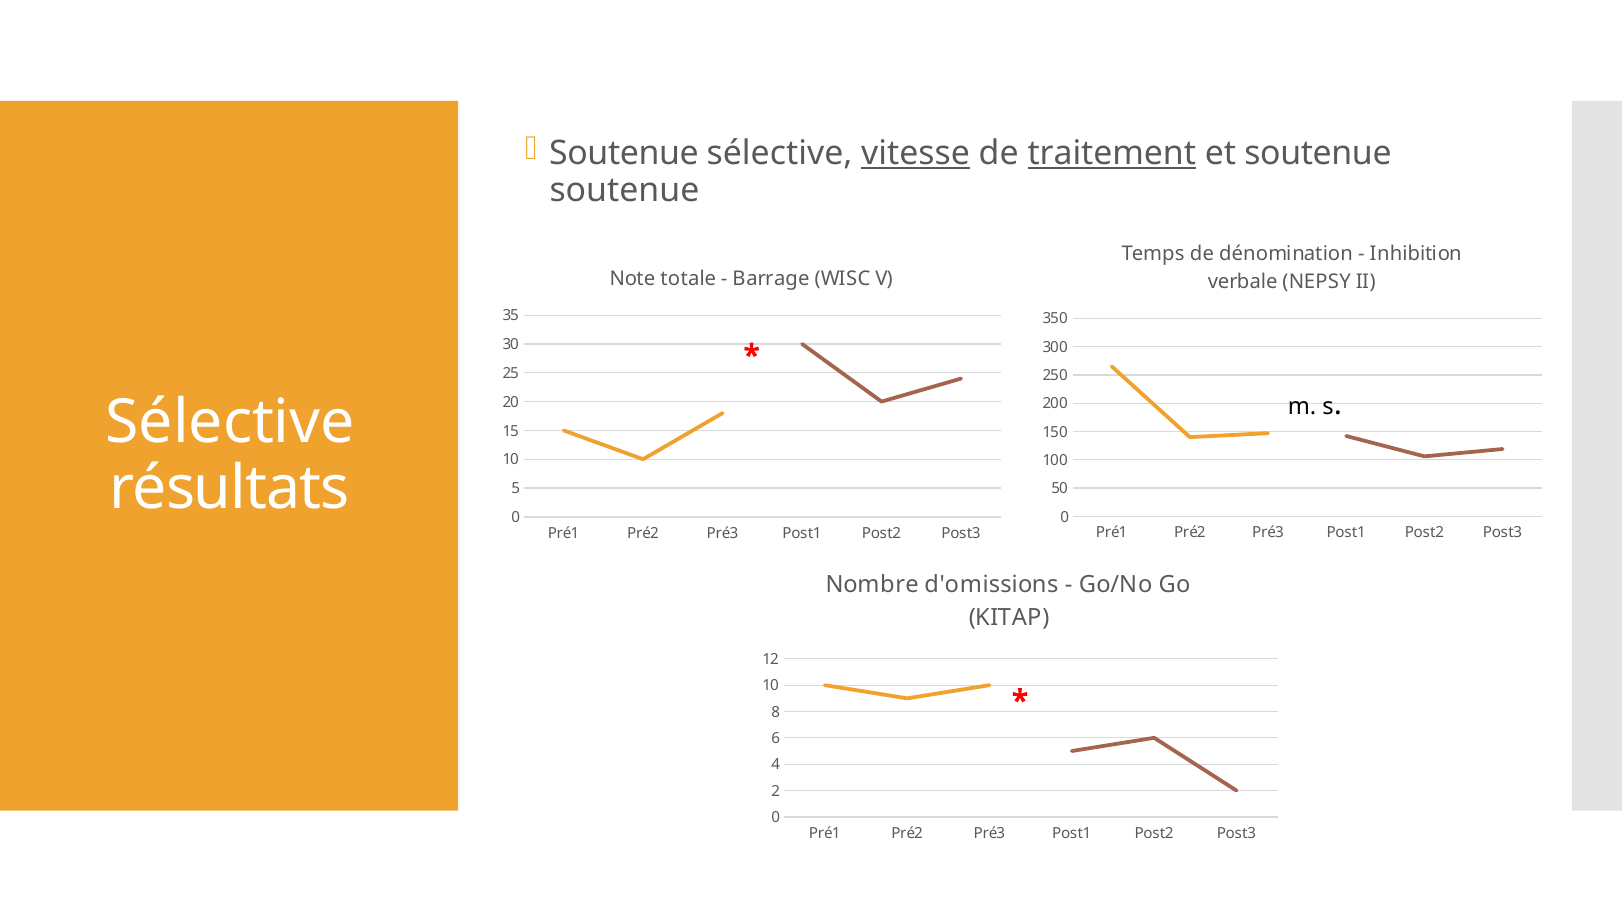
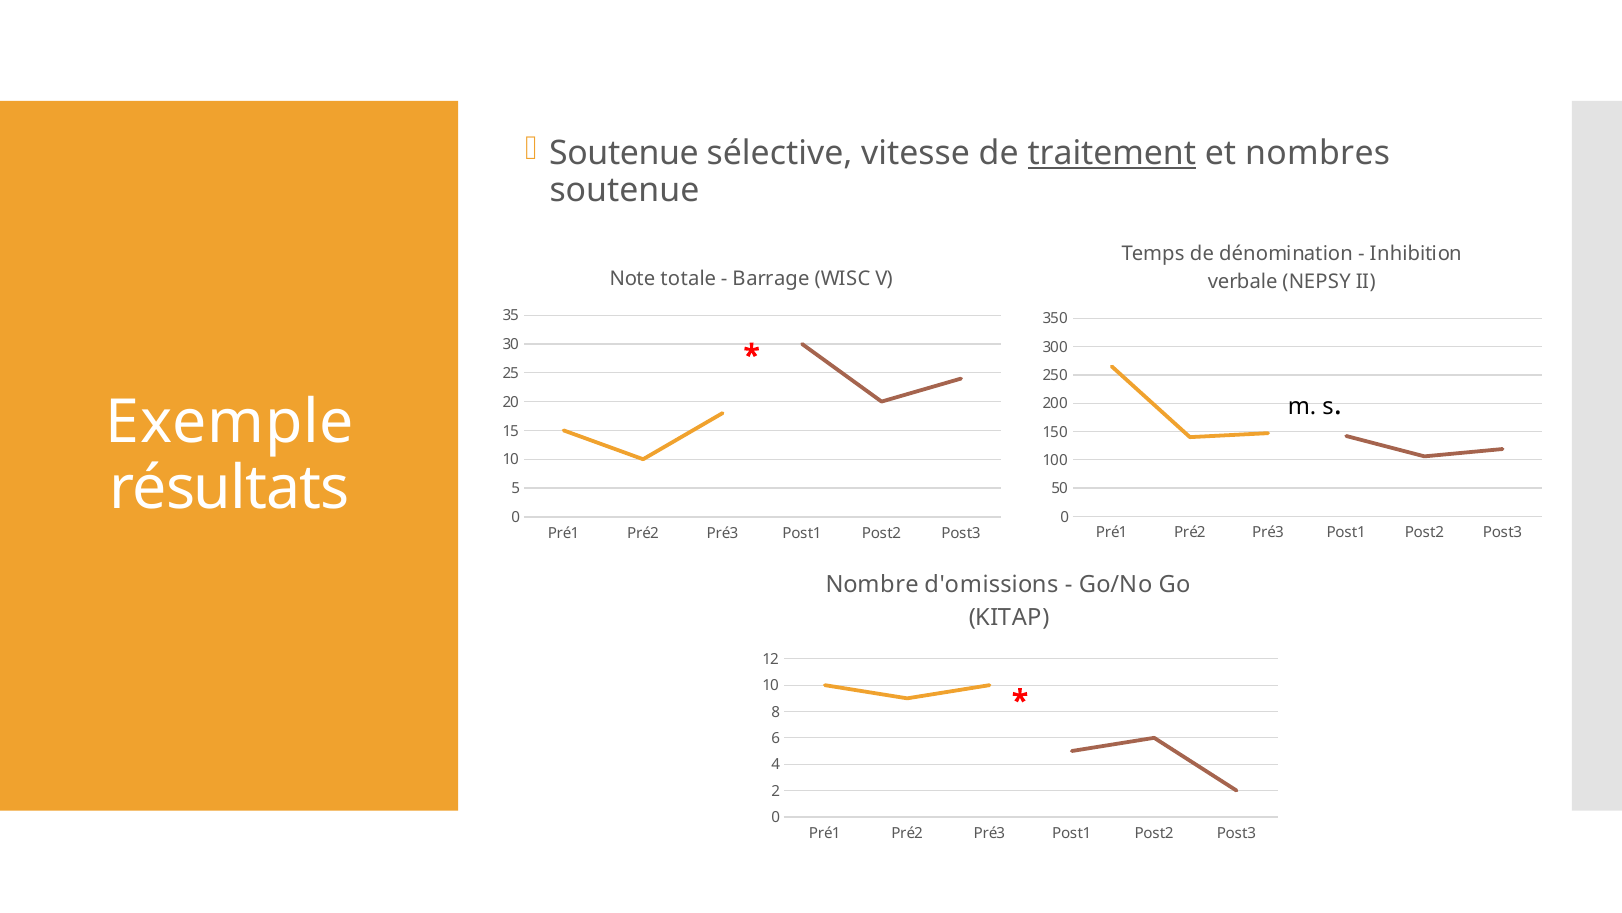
vitesse underline: present -> none
et soutenue: soutenue -> nombres
Sélective at (230, 422): Sélective -> Exemple
